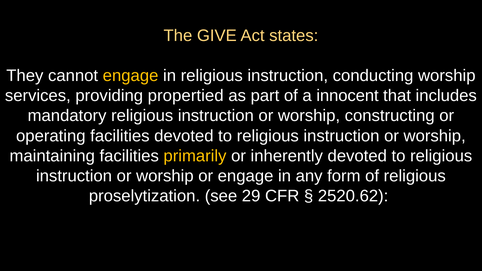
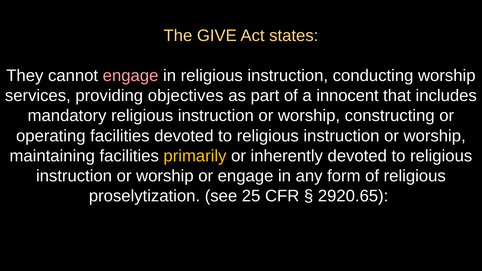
engage at (131, 76) colour: yellow -> pink
propertied: propertied -> objectives
29: 29 -> 25
2520.62: 2520.62 -> 2920.65
